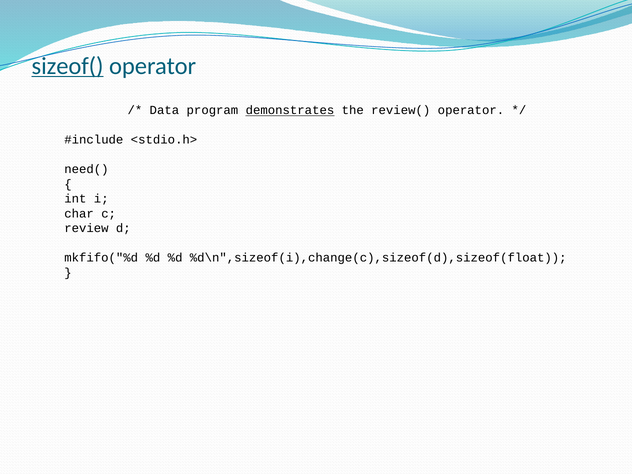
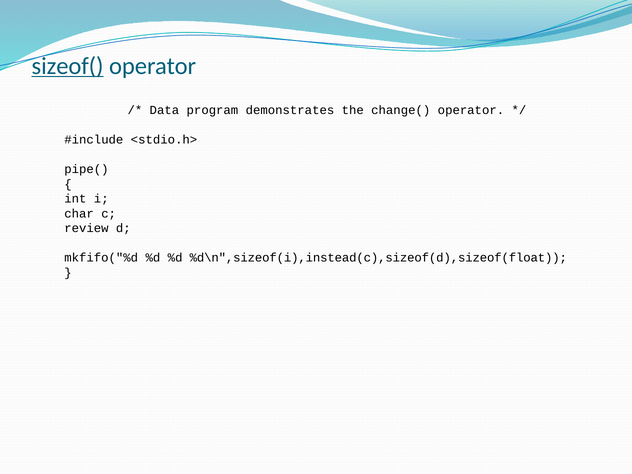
demonstrates underline: present -> none
review(: review( -> change(
need(: need( -> pipe(
%d\n",sizeof(i),change(c),sizeof(d),sizeof(float: %d\n",sizeof(i),change(c),sizeof(d),sizeof(float -> %d\n",sizeof(i),instead(c),sizeof(d),sizeof(float
